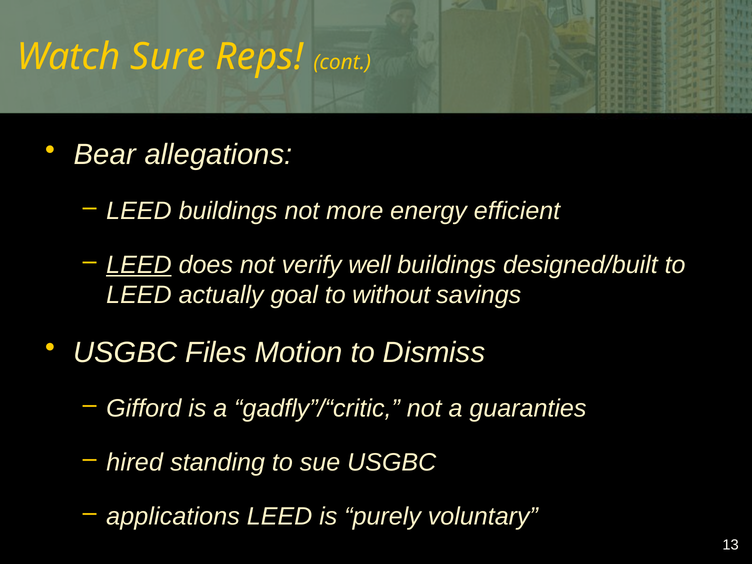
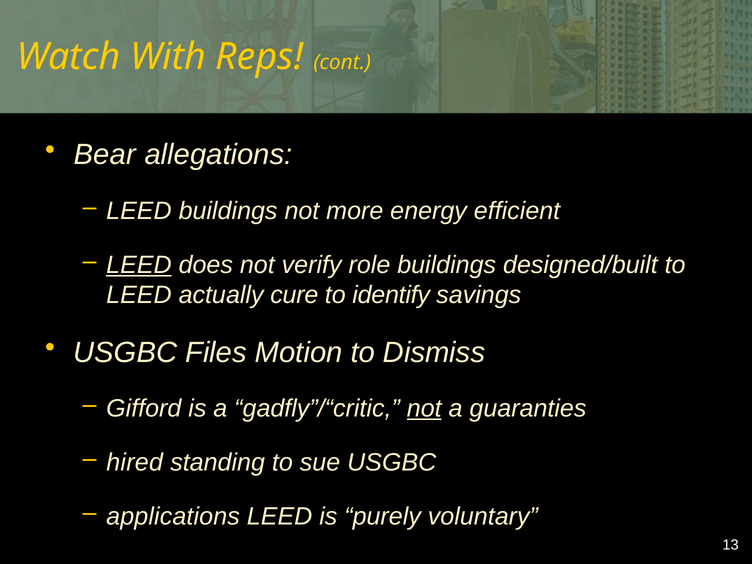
Sure: Sure -> With
well: well -> role
goal: goal -> cure
without: without -> identify
not at (424, 409) underline: none -> present
